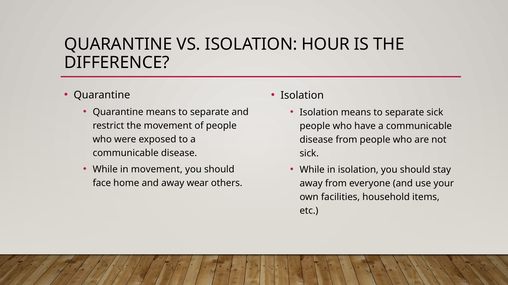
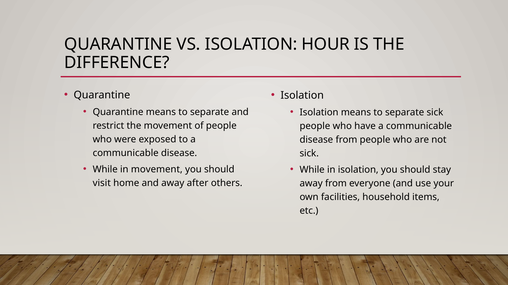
face: face -> visit
wear: wear -> after
